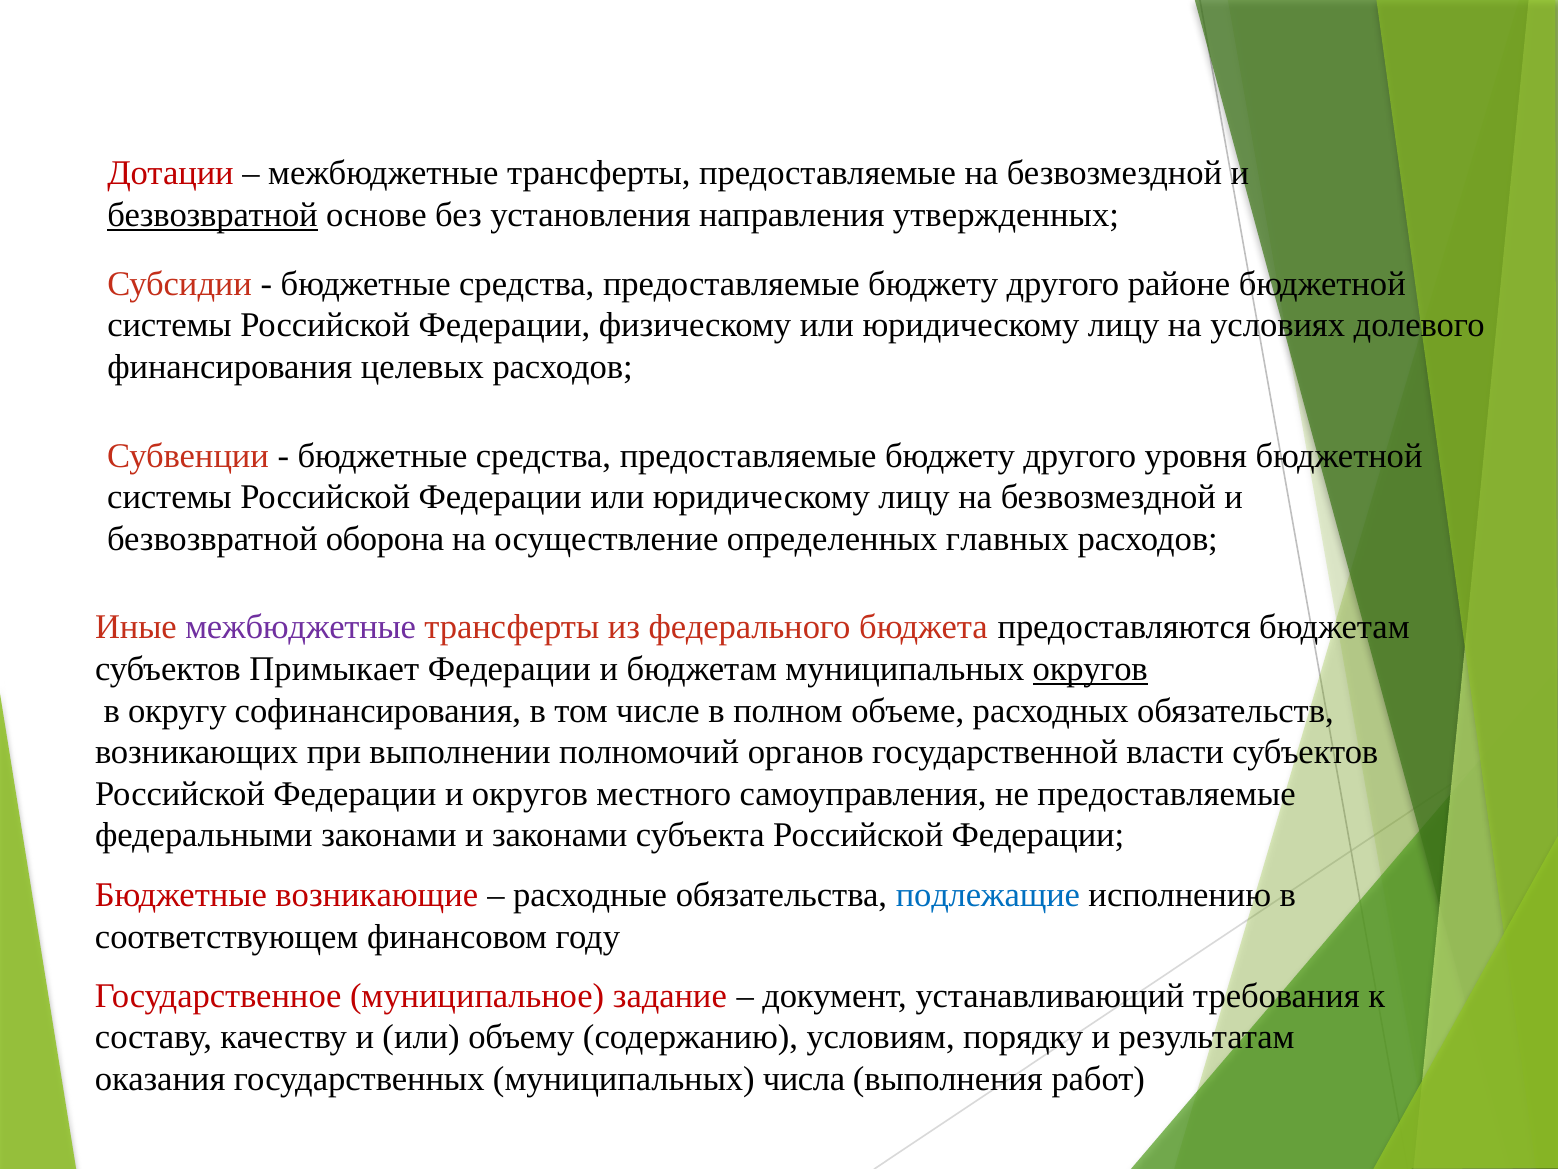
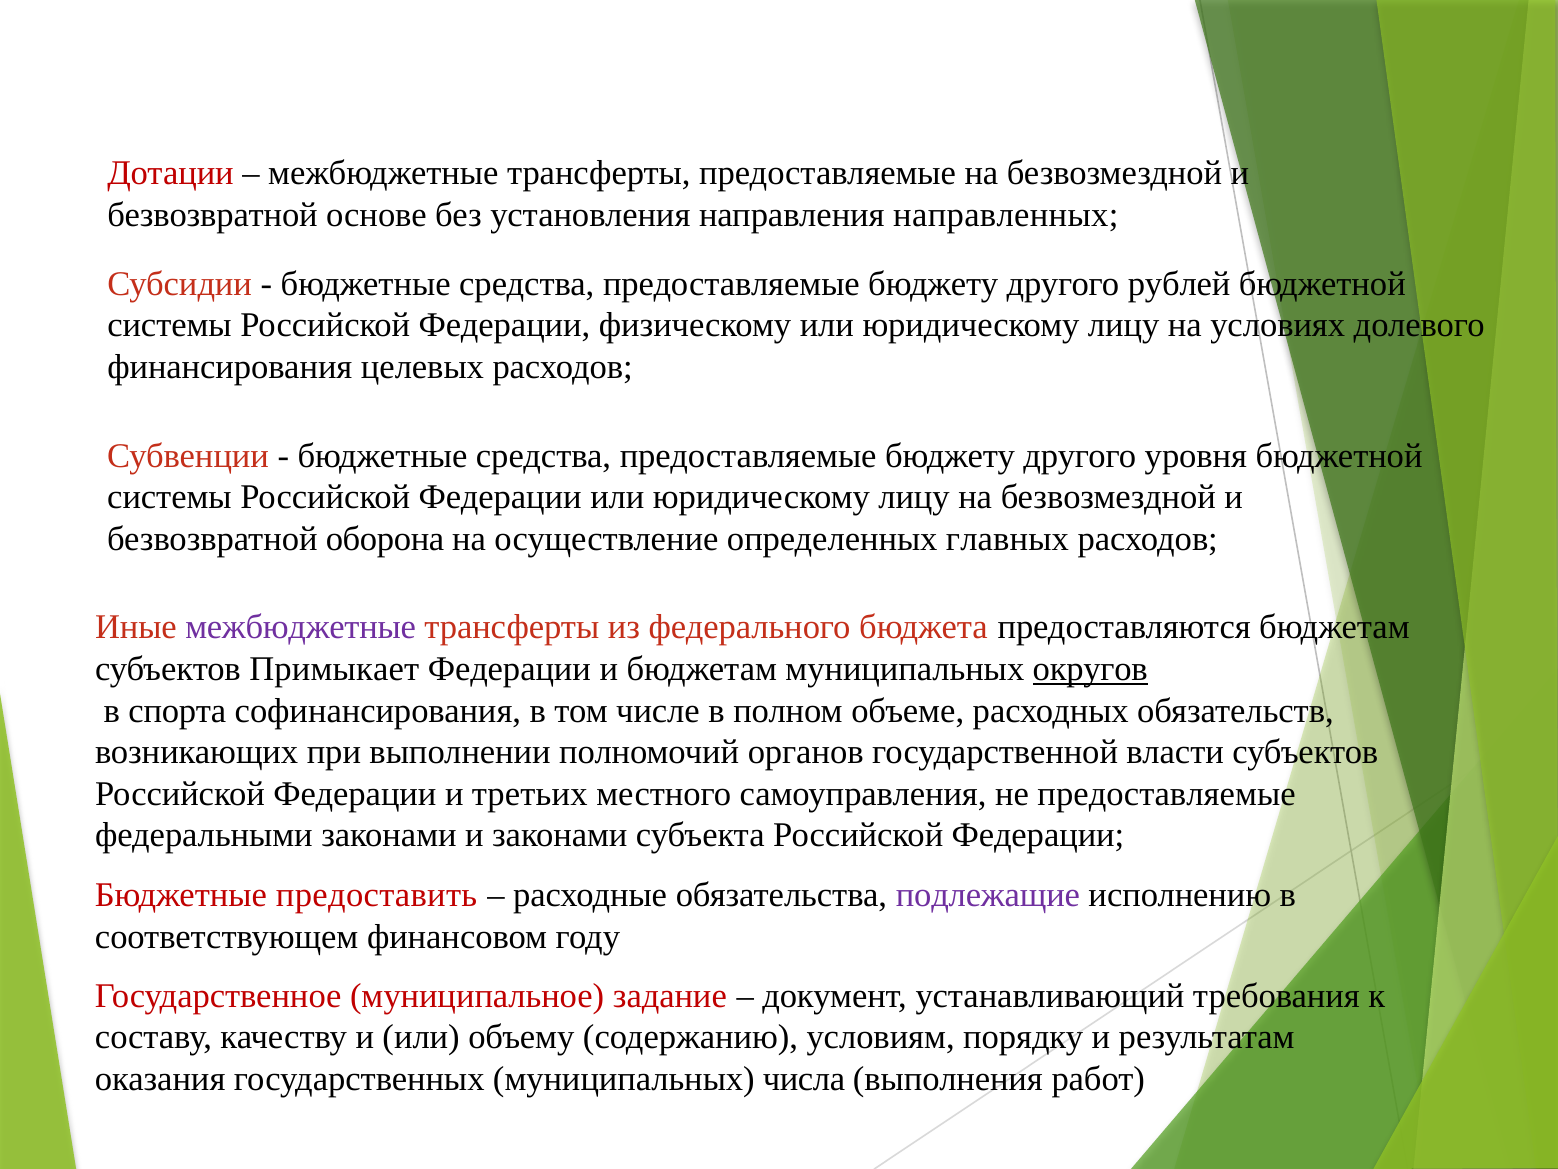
безвозвратной at (213, 215) underline: present -> none
утвержденных: утвержденных -> направленных
районе: районе -> рублей
округу: округу -> спорта
и округов: округов -> третьих
возникающие: возникающие -> предоставить
подлежащие colour: blue -> purple
